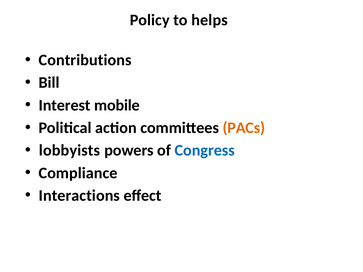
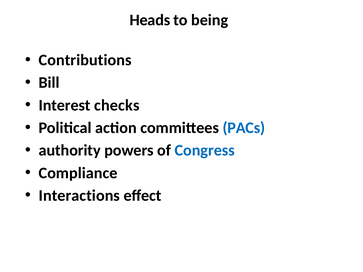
Policy: Policy -> Heads
helps: helps -> being
mobile: mobile -> checks
PACs colour: orange -> blue
lobbyists: lobbyists -> authority
